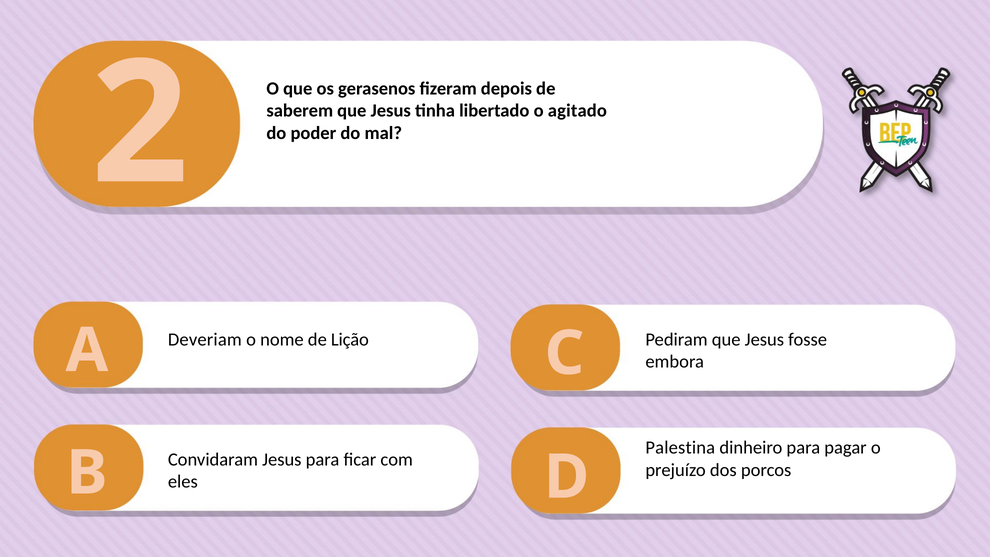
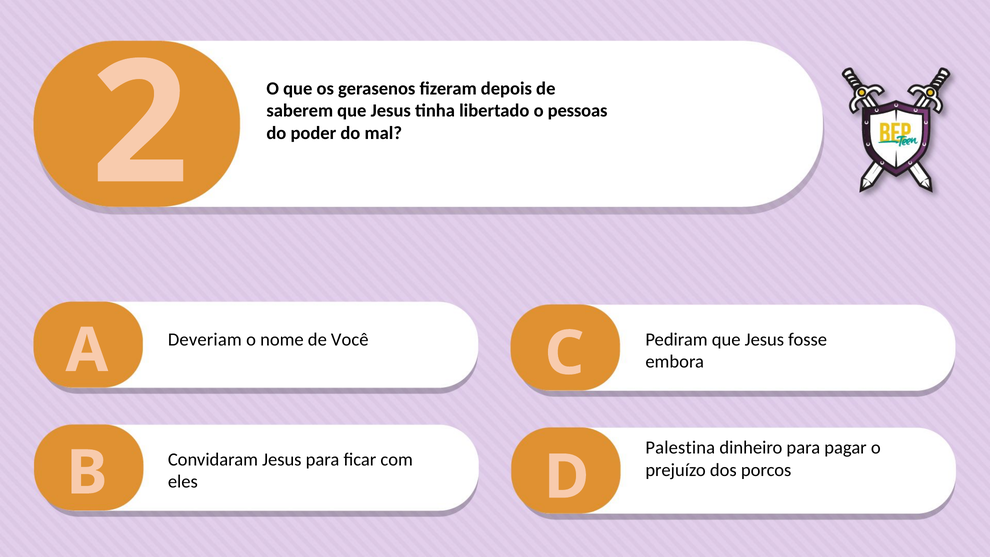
agitado: agitado -> pessoas
Lição: Lição -> Você
